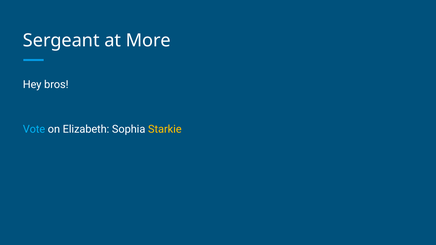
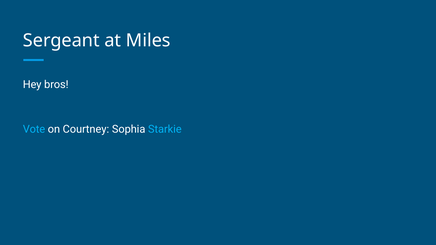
More: More -> Miles
Elizabeth: Elizabeth -> Courtney
Starkie colour: yellow -> light blue
